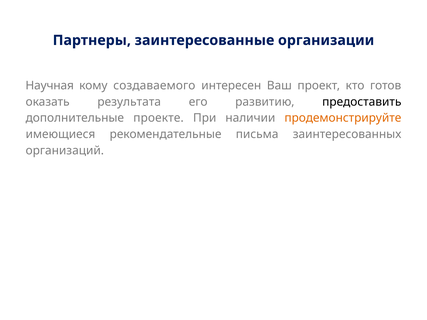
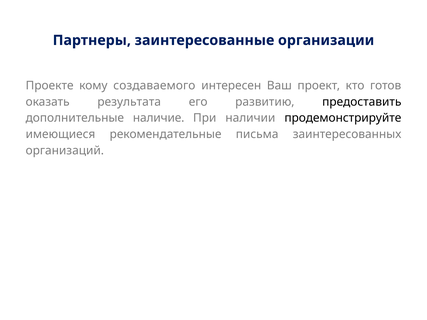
Научная: Научная -> Проекте
проекте: проекте -> наличие
продемонстрируйте colour: orange -> black
